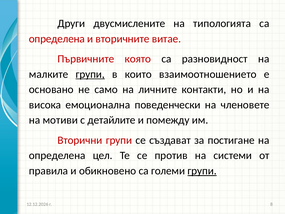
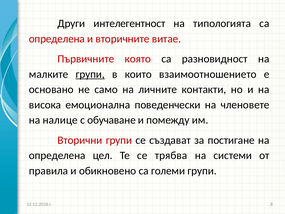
двусмислените: двусмислените -> интелегентност
мотиви: мотиви -> налице
детайлите: детайлите -> обучаване
против: против -> трябва
групи at (202, 171) underline: present -> none
